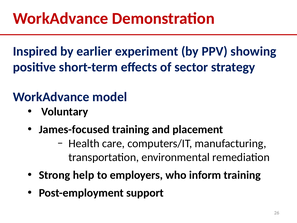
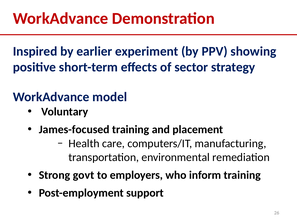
help: help -> govt
